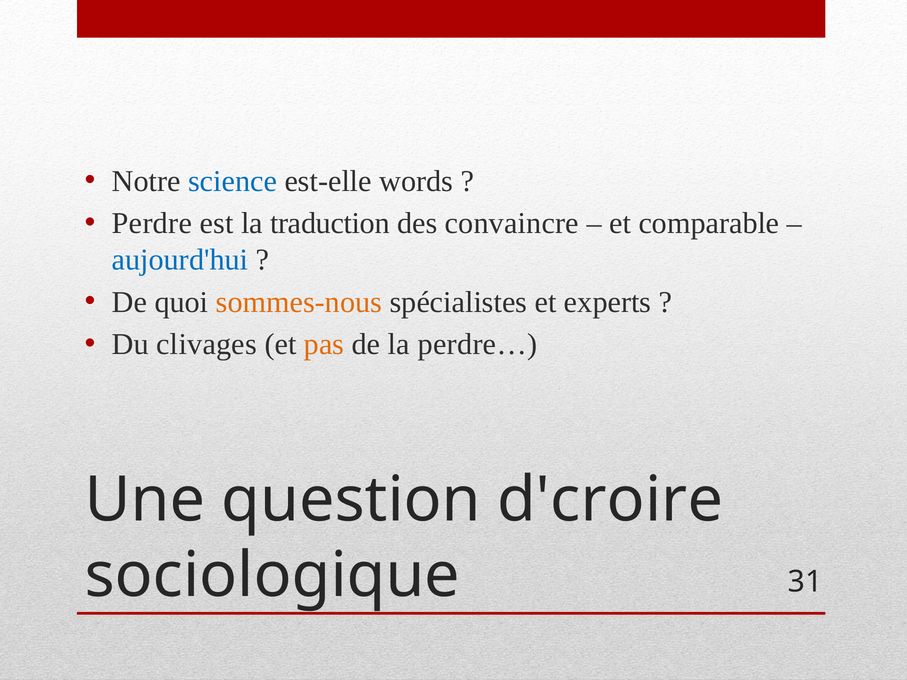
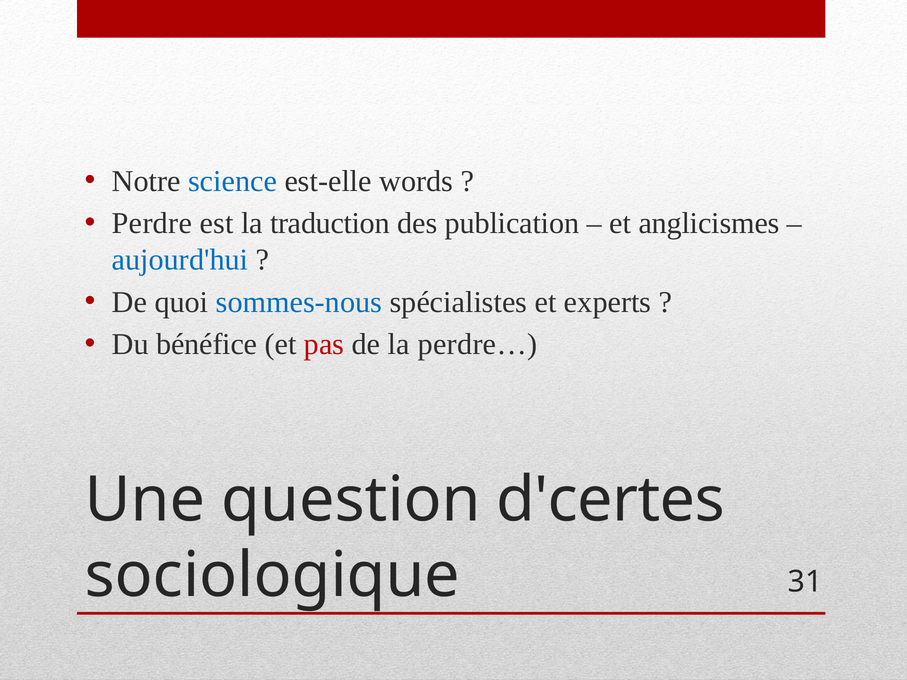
convaincre: convaincre -> publication
comparable: comparable -> anglicismes
sommes-nous colour: orange -> blue
clivages: clivages -> bénéfice
pas colour: orange -> red
d'croire: d'croire -> d'certes
